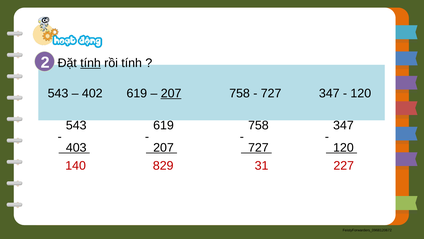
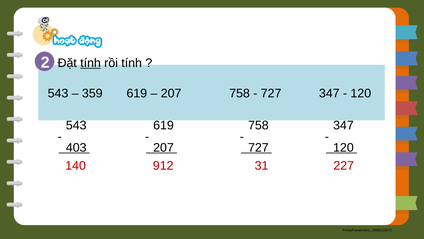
402: 402 -> 359
207 at (171, 93) underline: present -> none
829: 829 -> 912
